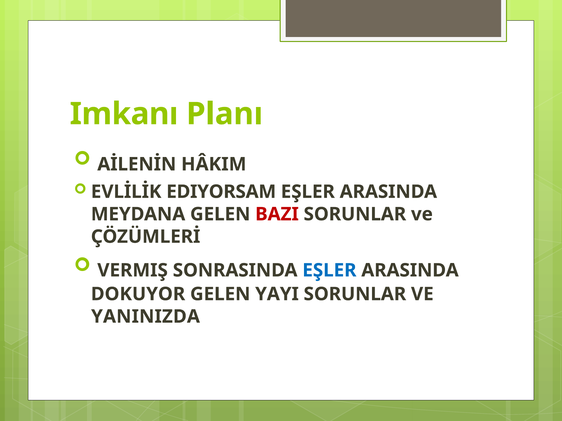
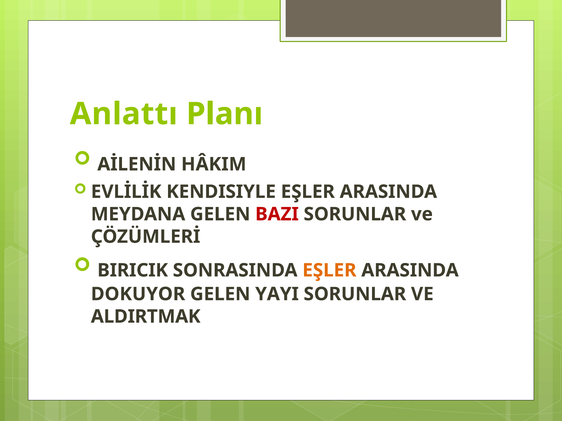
Imkanı: Imkanı -> Anlattı
EDIYORSAM: EDIYORSAM -> KENDISIYLE
VERMIŞ: VERMIŞ -> BIRICIK
EŞLER at (329, 271) colour: blue -> orange
YANINIZDA: YANINIZDA -> ALDIRTMAK
